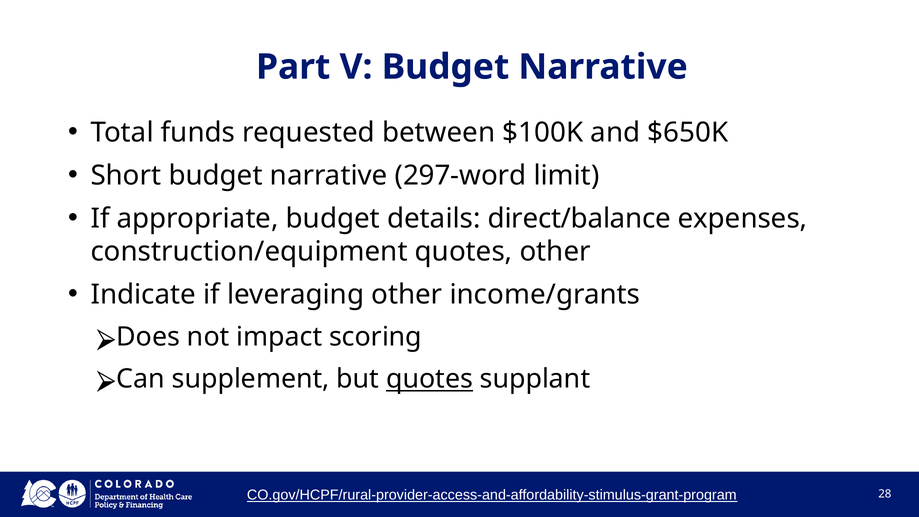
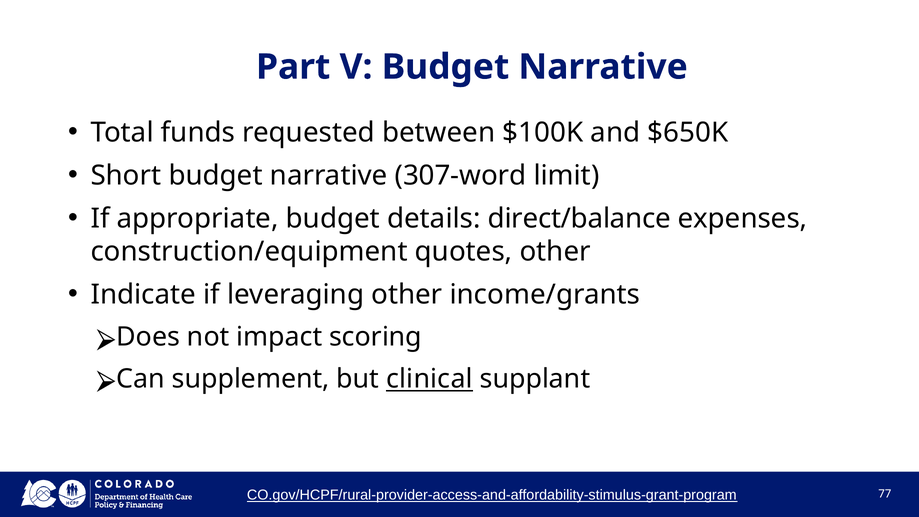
297-word: 297-word -> 307-word
but quotes: quotes -> clinical
28: 28 -> 77
